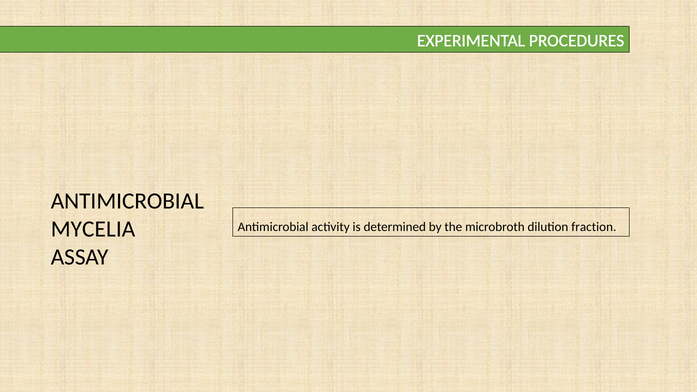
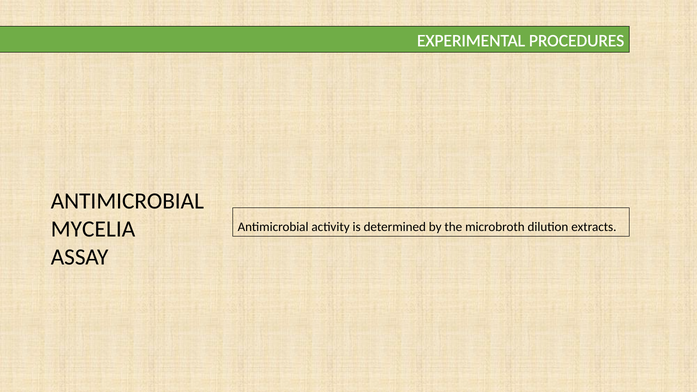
fraction: fraction -> extracts
